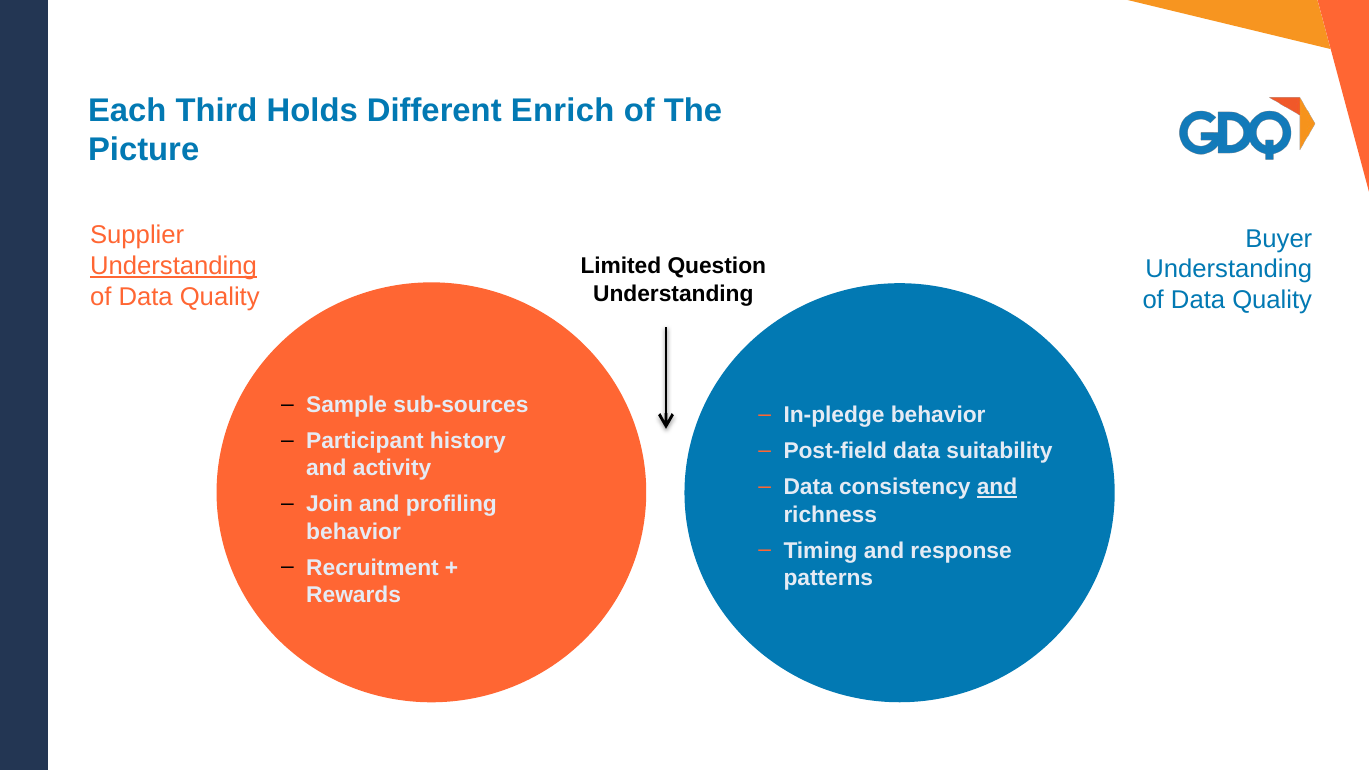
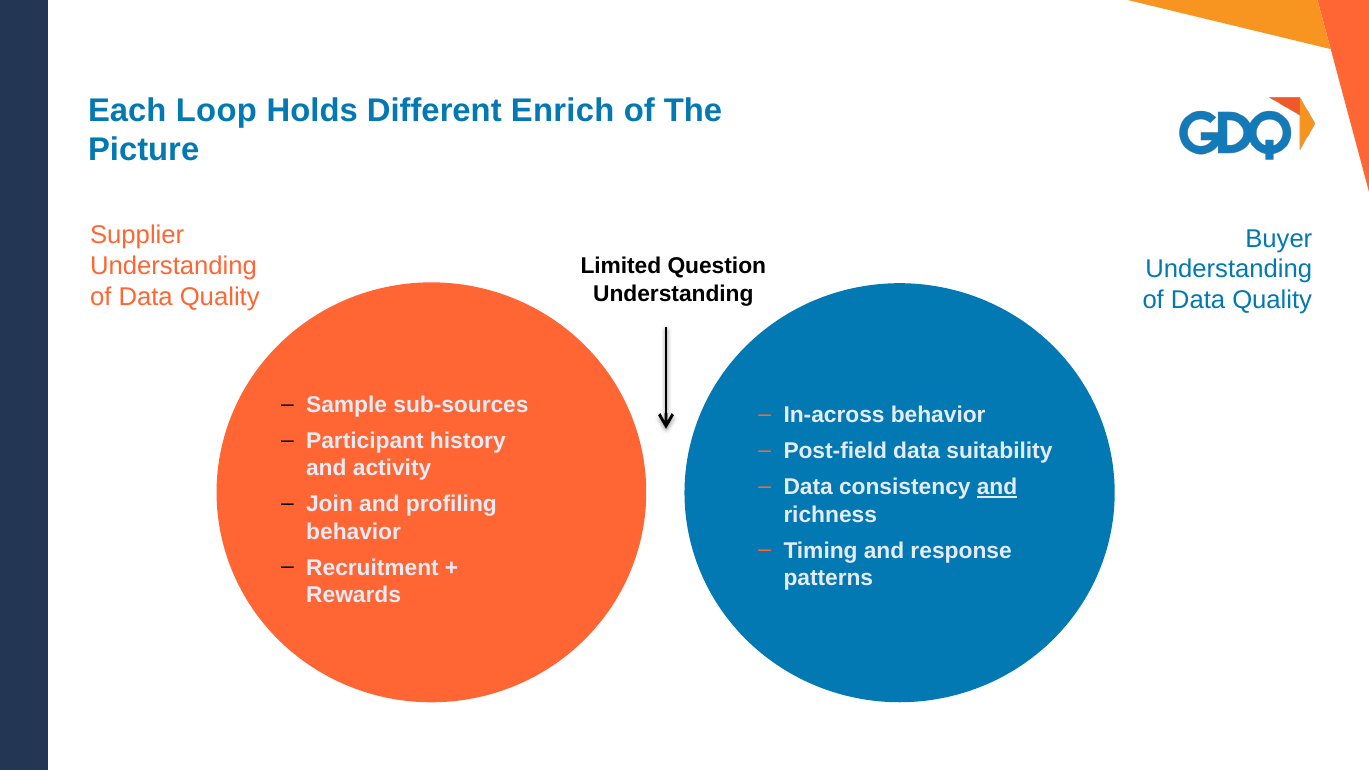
Third: Third -> Loop
Understanding at (174, 266) underline: present -> none
In-pledge: In-pledge -> In-across
